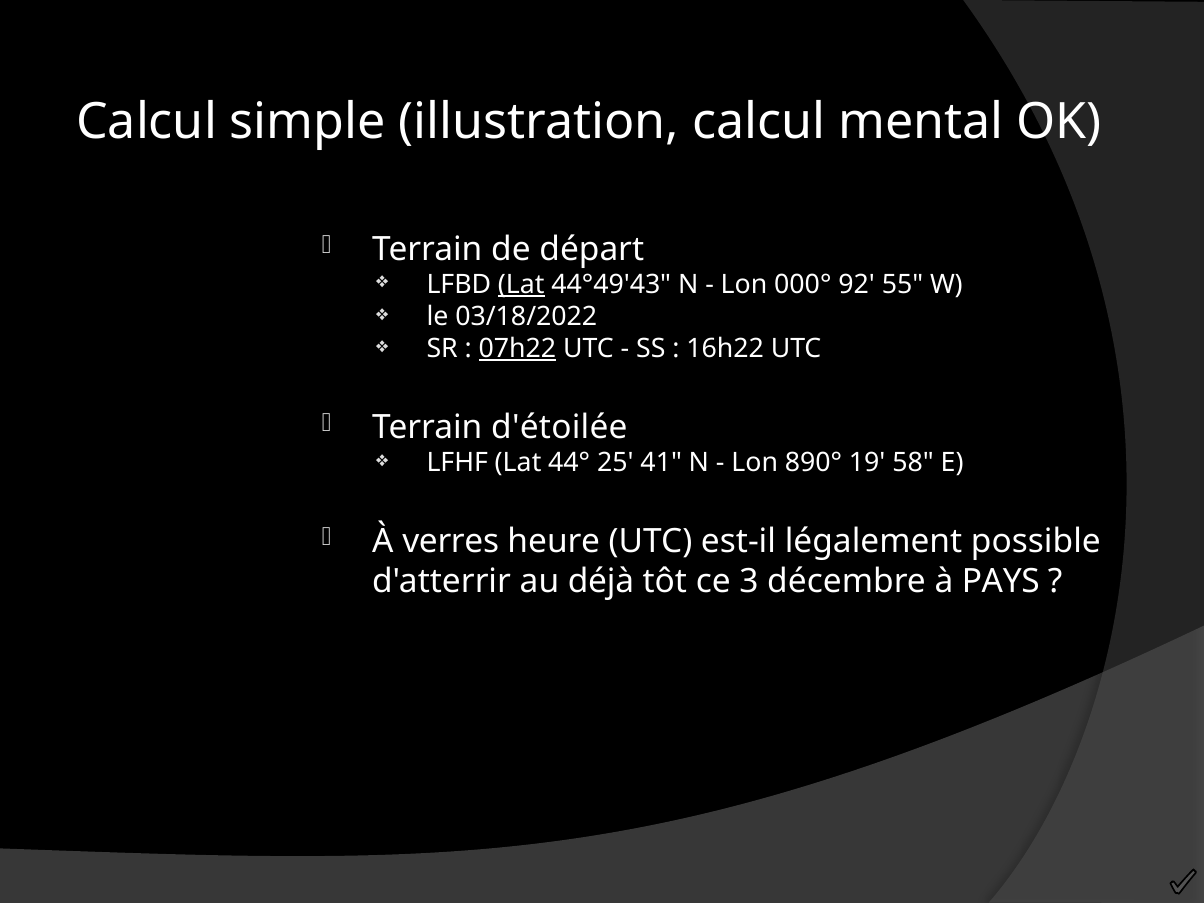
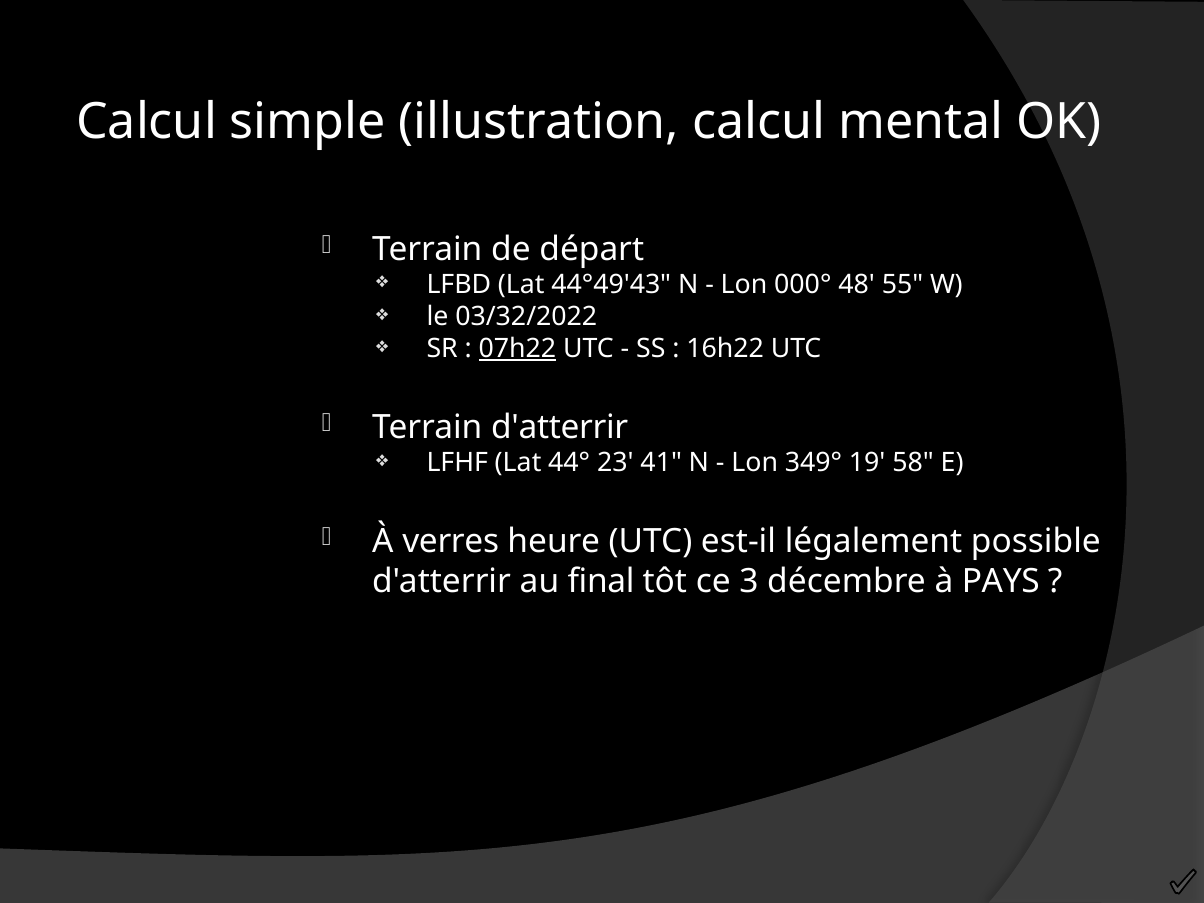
Lat at (521, 285) underline: present -> none
92: 92 -> 48
03/18/2022: 03/18/2022 -> 03/32/2022
Terrain d'étoilée: d'étoilée -> d'atterrir
25: 25 -> 23
890°: 890° -> 349°
déjà: déjà -> final
